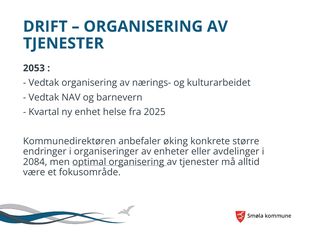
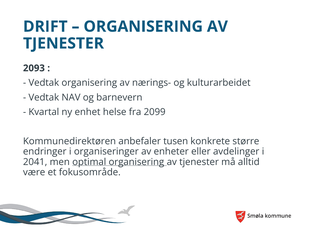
2053: 2053 -> 2093
2025: 2025 -> 2099
øking: øking -> tusen
2084: 2084 -> 2041
